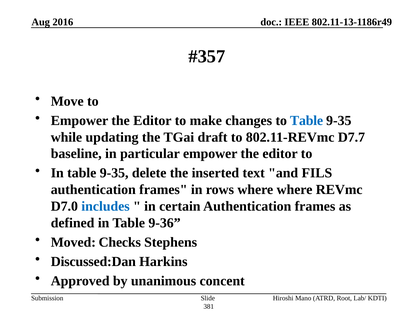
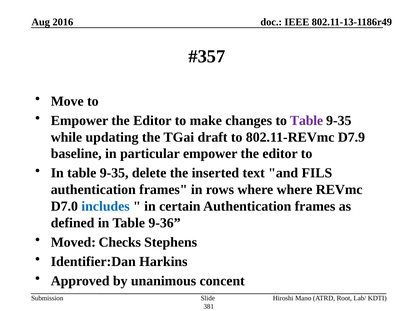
Table at (307, 120) colour: blue -> purple
D7.7: D7.7 -> D7.9
Discussed:Dan: Discussed:Dan -> Identifier:Dan
